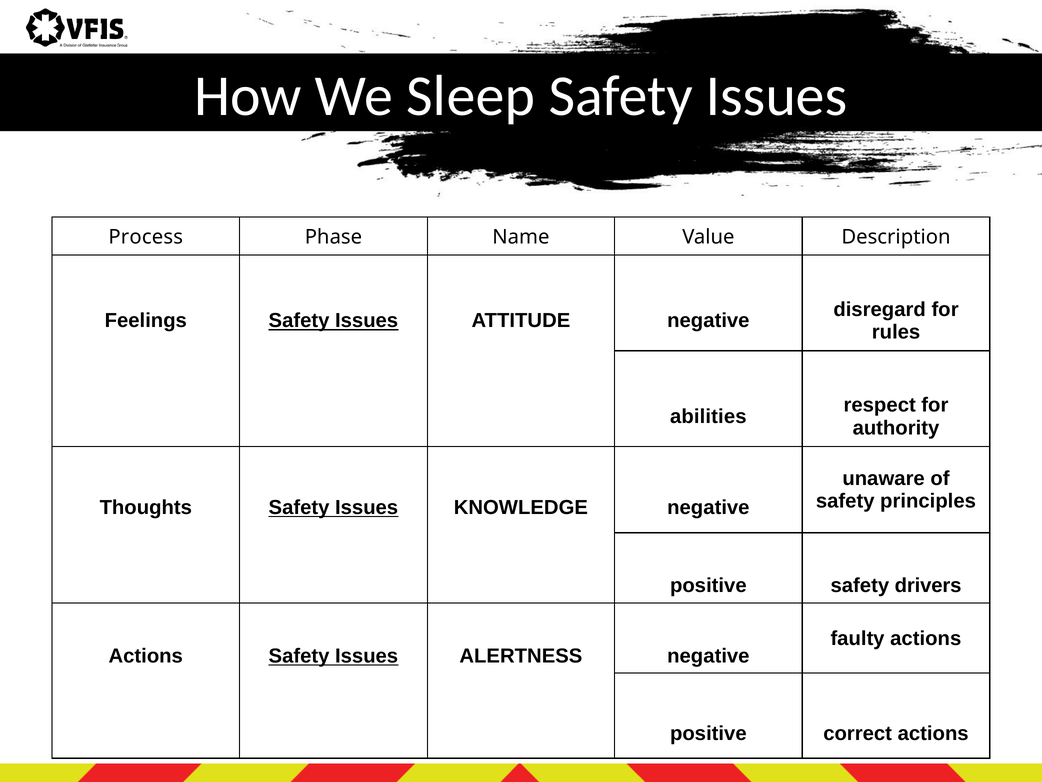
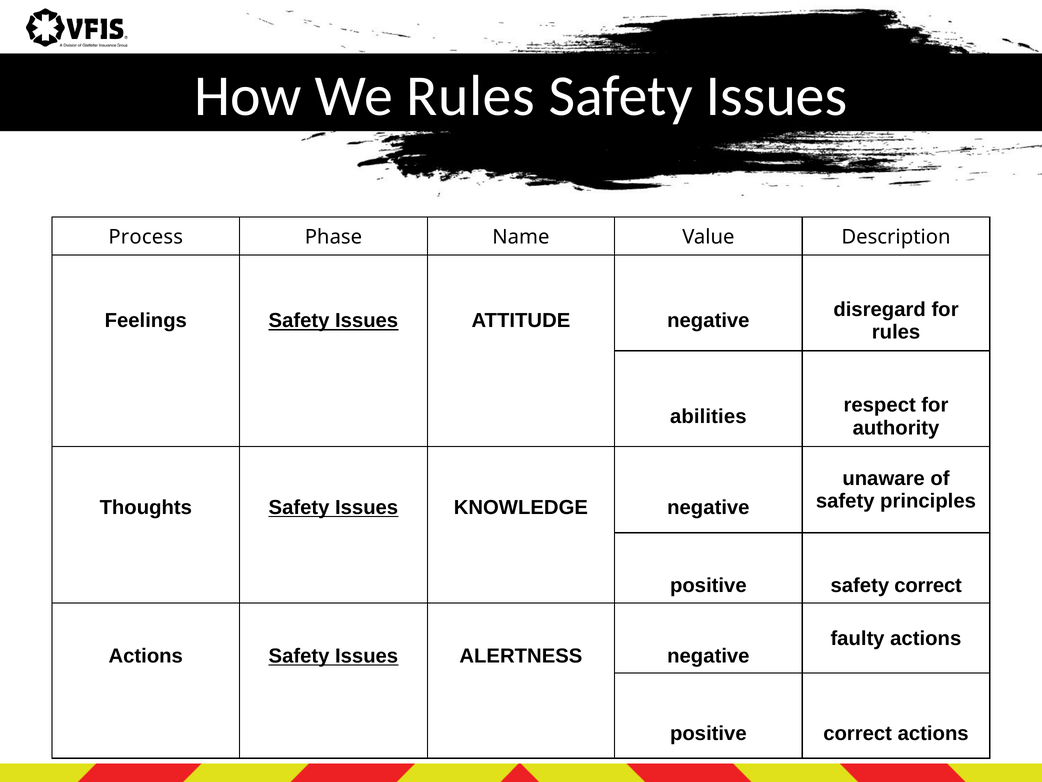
We Sleep: Sleep -> Rules
safety drivers: drivers -> correct
